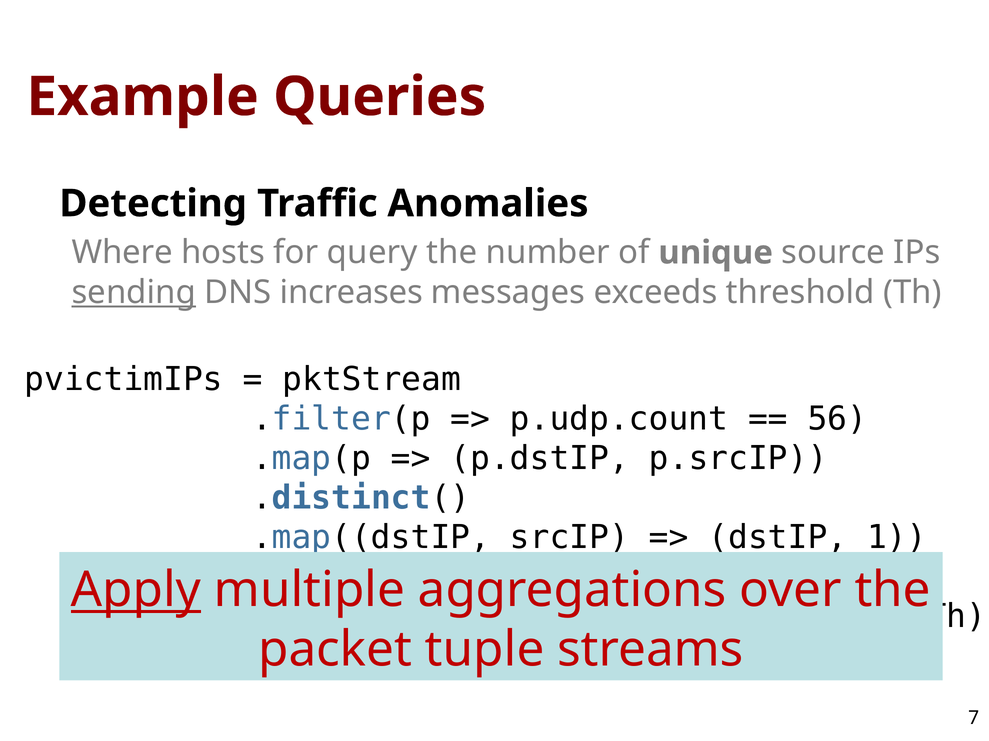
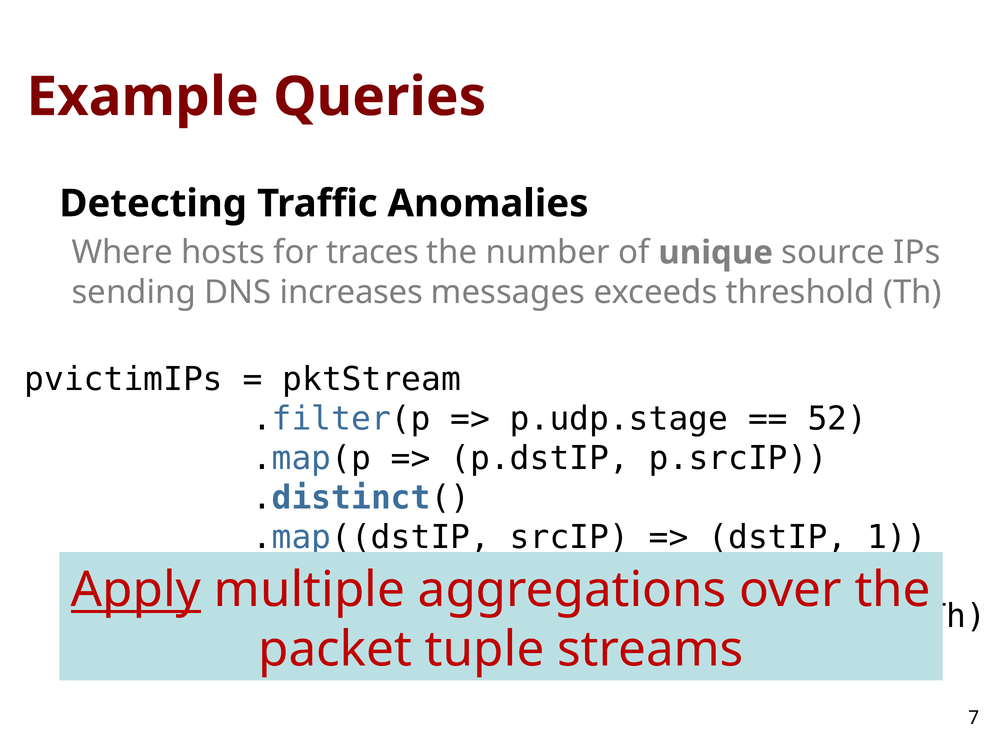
query: query -> traces
sending underline: present -> none
p.udp.count: p.udp.count -> p.udp.stage
56: 56 -> 52
